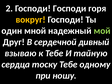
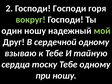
вокруг colour: yellow -> light green
один мной: мной -> ношу
сердечной дивный: дивный -> одному
